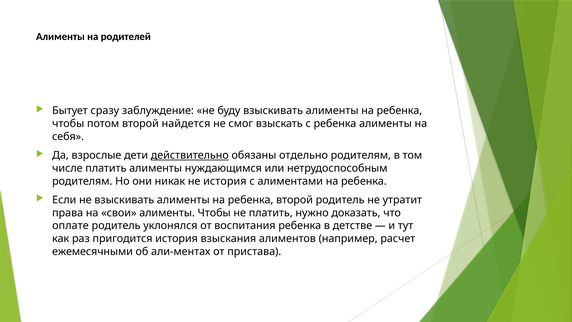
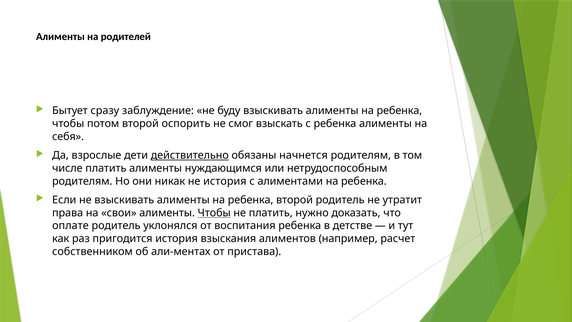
найдется: найдется -> оспорить
отдельно: отдельно -> начнется
Чтобы at (214, 213) underline: none -> present
ежемесячными: ежемесячными -> собственником
